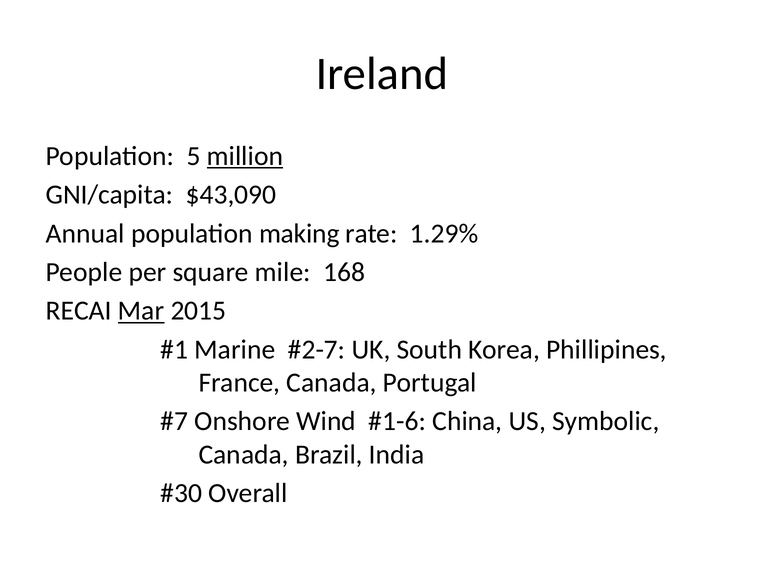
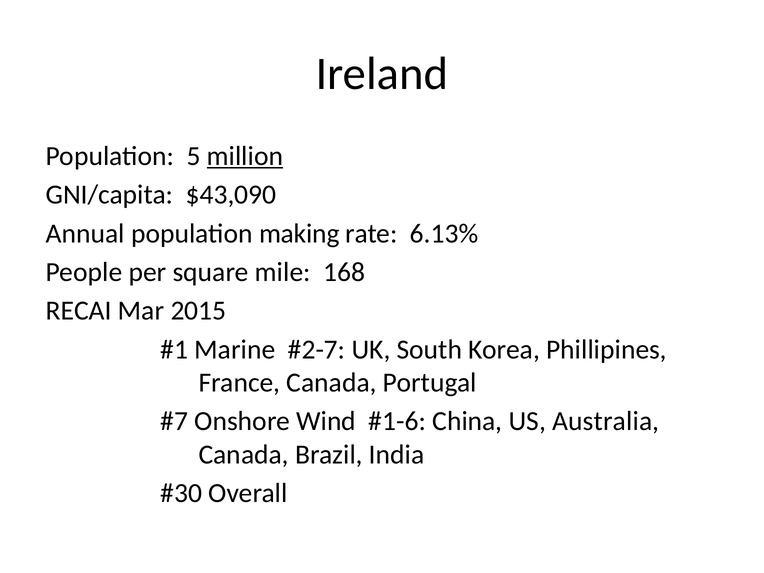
1.29%: 1.29% -> 6.13%
Mar underline: present -> none
Symbolic: Symbolic -> Australia
